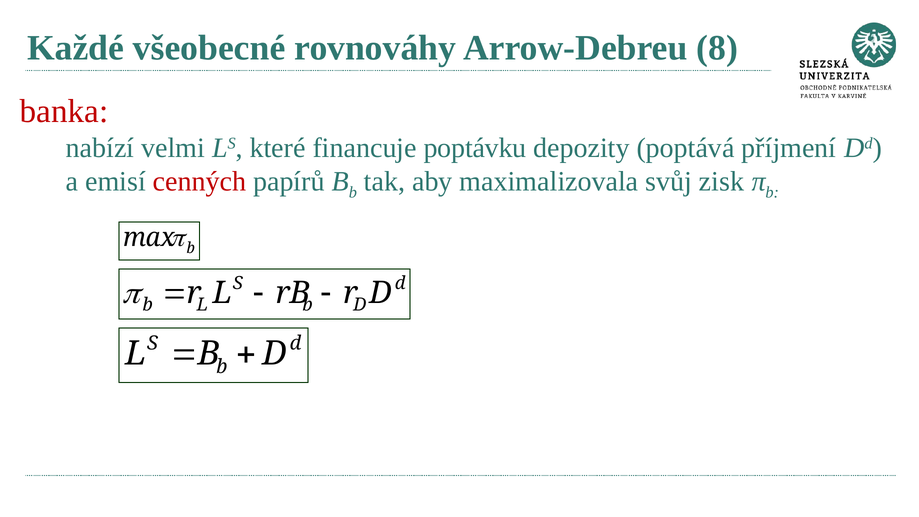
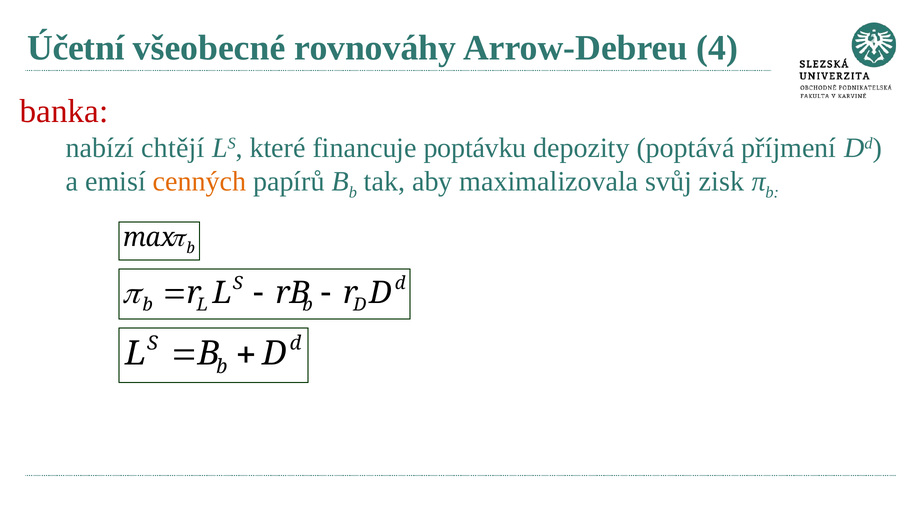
Každé: Každé -> Účetní
8: 8 -> 4
velmi: velmi -> chtějí
cenných colour: red -> orange
